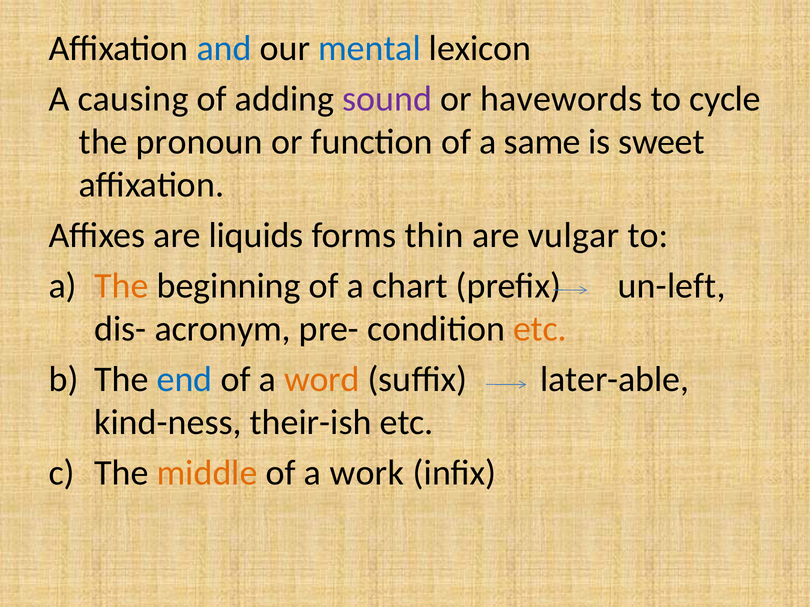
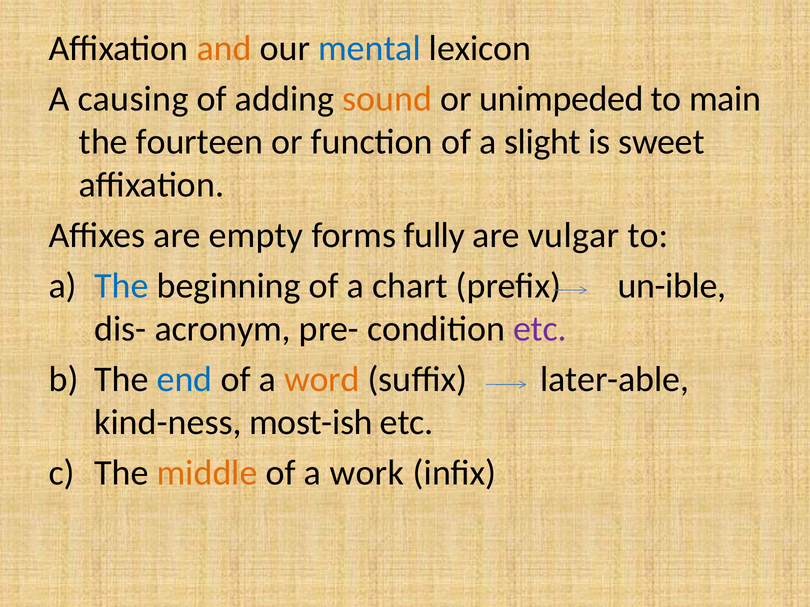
and colour: blue -> orange
sound colour: purple -> orange
havewords: havewords -> unimpeded
cycle: cycle -> main
pronoun: pronoun -> fourteen
same: same -> slight
liquids: liquids -> empty
thin: thin -> fully
The at (121, 286) colour: orange -> blue
un-left: un-left -> un-ible
etc at (540, 329) colour: orange -> purple
their-ish: their-ish -> most-ish
